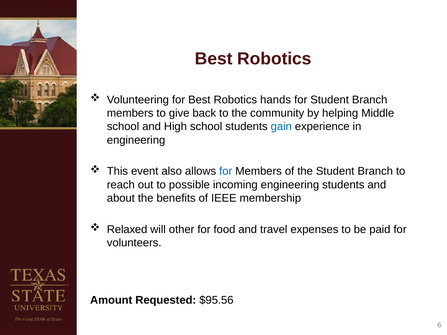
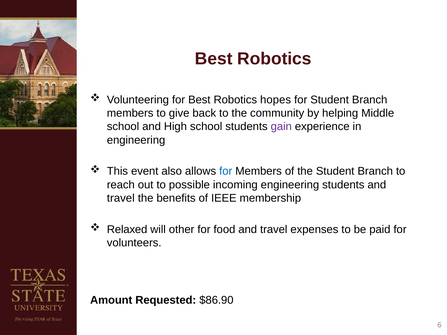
hands: hands -> hopes
gain colour: blue -> purple
about at (121, 198): about -> travel
$95.56: $95.56 -> $86.90
